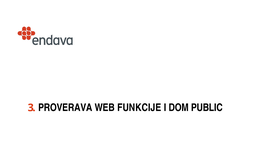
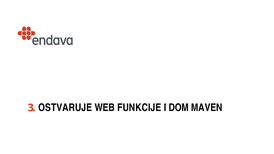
PROVERAVA: PROVERAVA -> OSTVARUJE
PUBLIC: PUBLIC -> MAVEN
